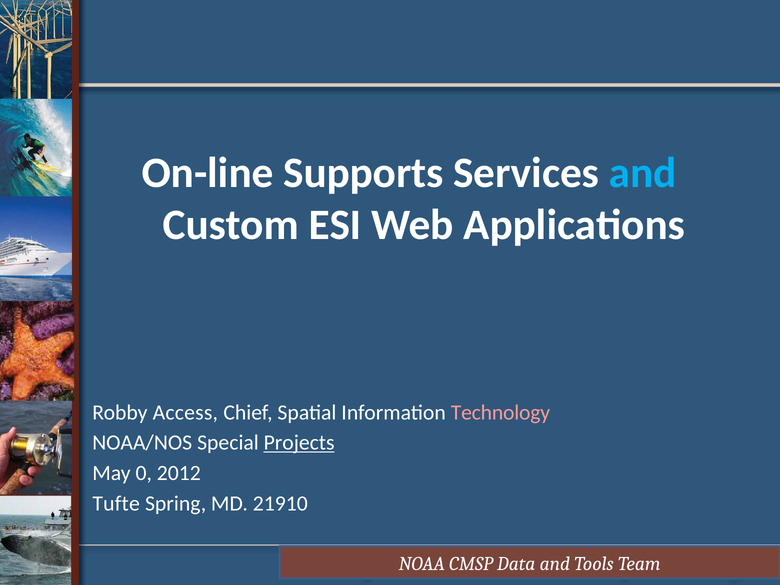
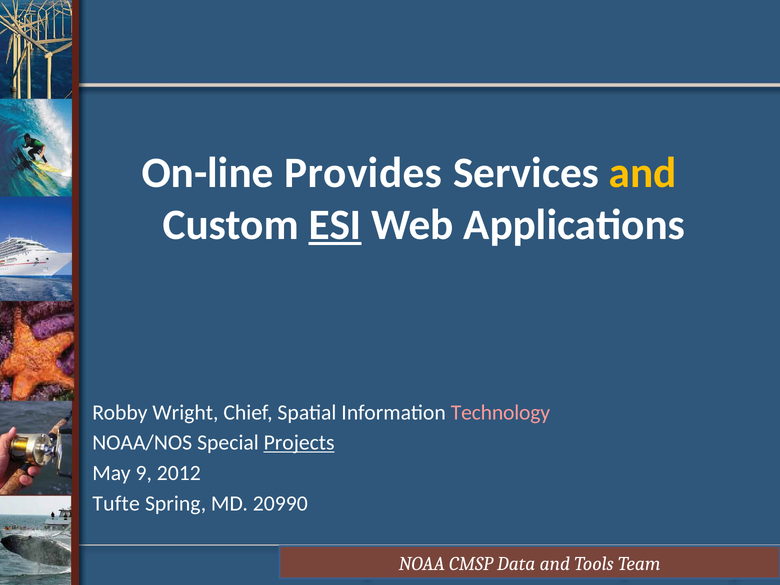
Supports: Supports -> Provides
and at (643, 173) colour: light blue -> yellow
ESI underline: none -> present
Access: Access -> Wright
0: 0 -> 9
21910: 21910 -> 20990
